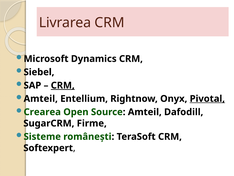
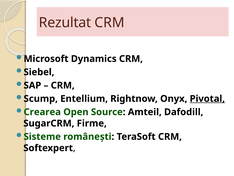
Livrarea: Livrarea -> Rezultat
CRM at (63, 85) underline: present -> none
Amteil at (41, 98): Amteil -> Scump
